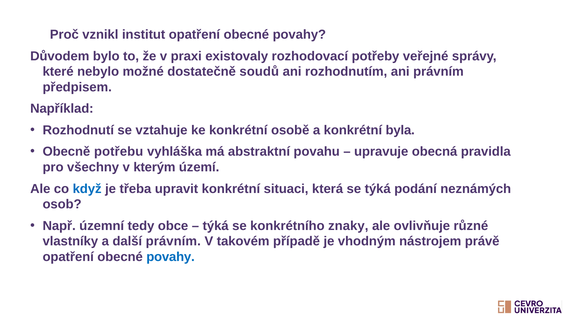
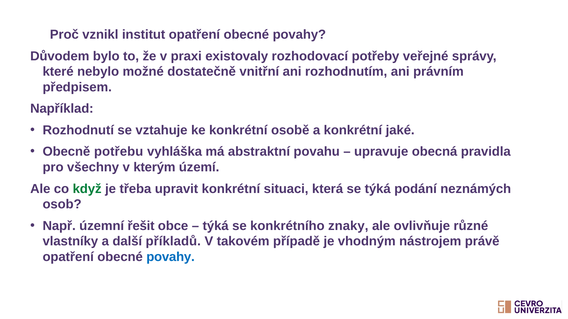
soudů: soudů -> vnitřní
byla: byla -> jaké
když colour: blue -> green
tedy: tedy -> řešit
další právním: právním -> příkladů
